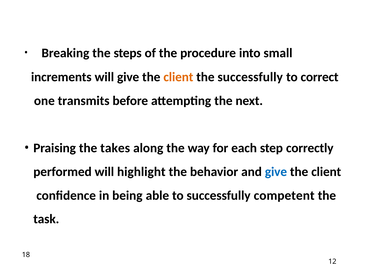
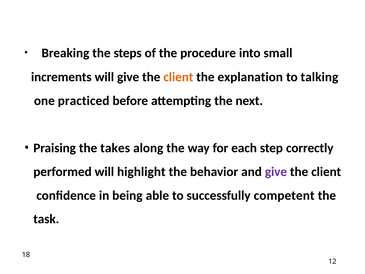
the successfully: successfully -> explanation
correct: correct -> talking
transmits: transmits -> practiced
give at (276, 172) colour: blue -> purple
